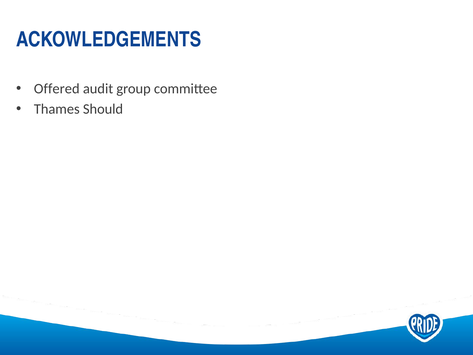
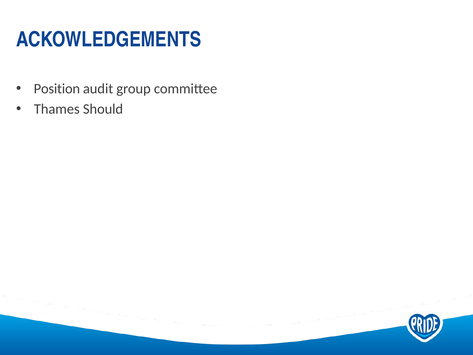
Offered: Offered -> Position
